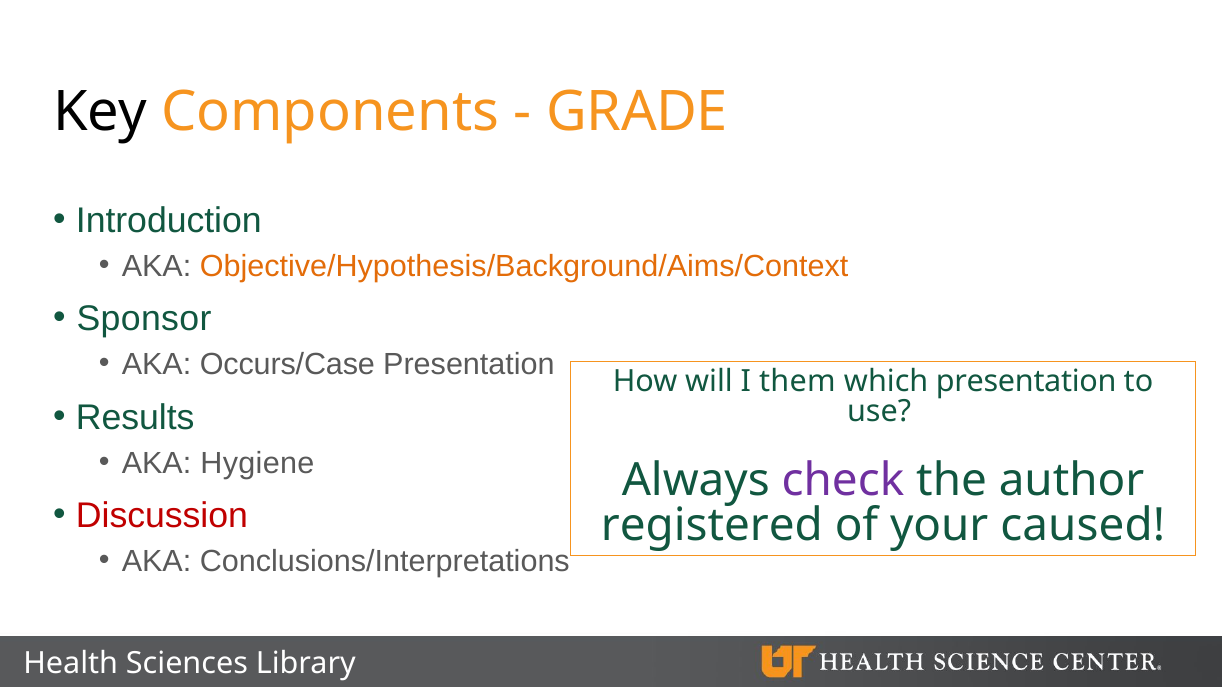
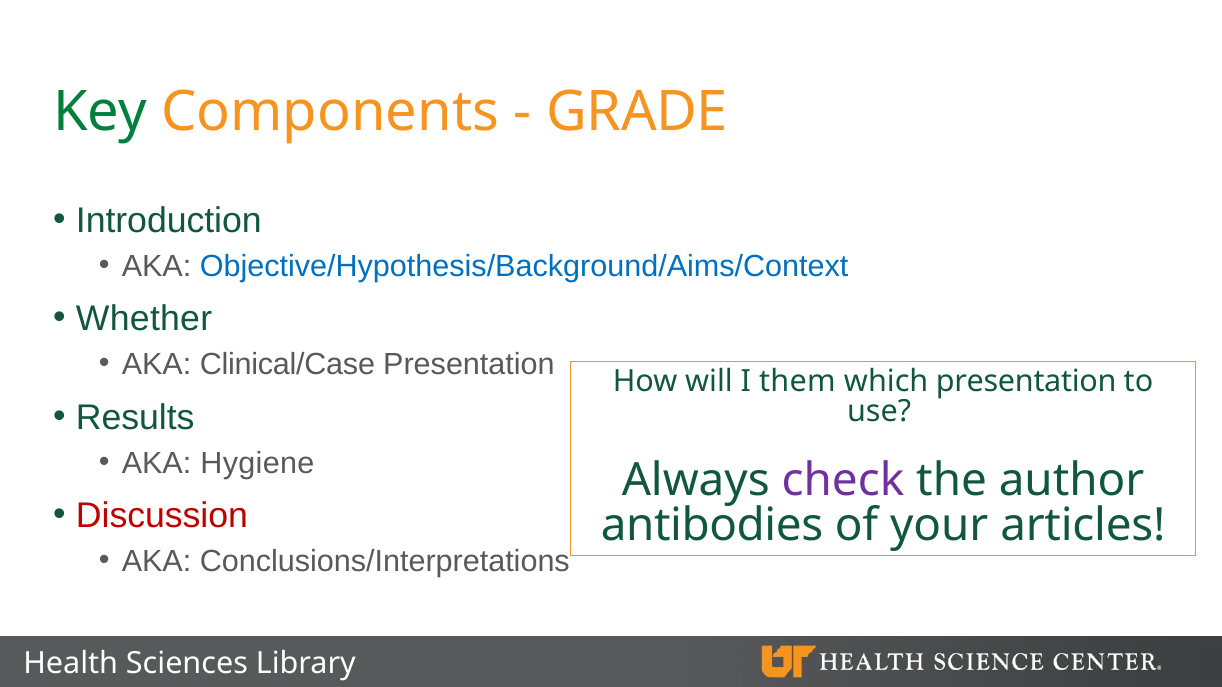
Key colour: black -> green
Objective/Hypothesis/Background/Aims/Context colour: orange -> blue
Sponsor: Sponsor -> Whether
Occurs/Case: Occurs/Case -> Clinical/Case
registered: registered -> antibodies
caused: caused -> articles
